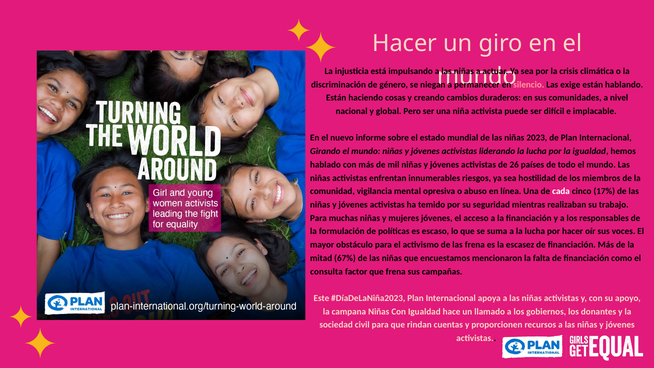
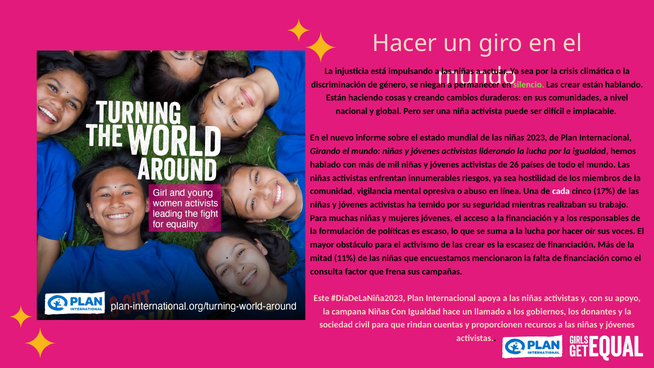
silencio colour: pink -> light green
exige at (570, 85): exige -> crear
de las frena: frena -> crear
67%: 67% -> 11%
